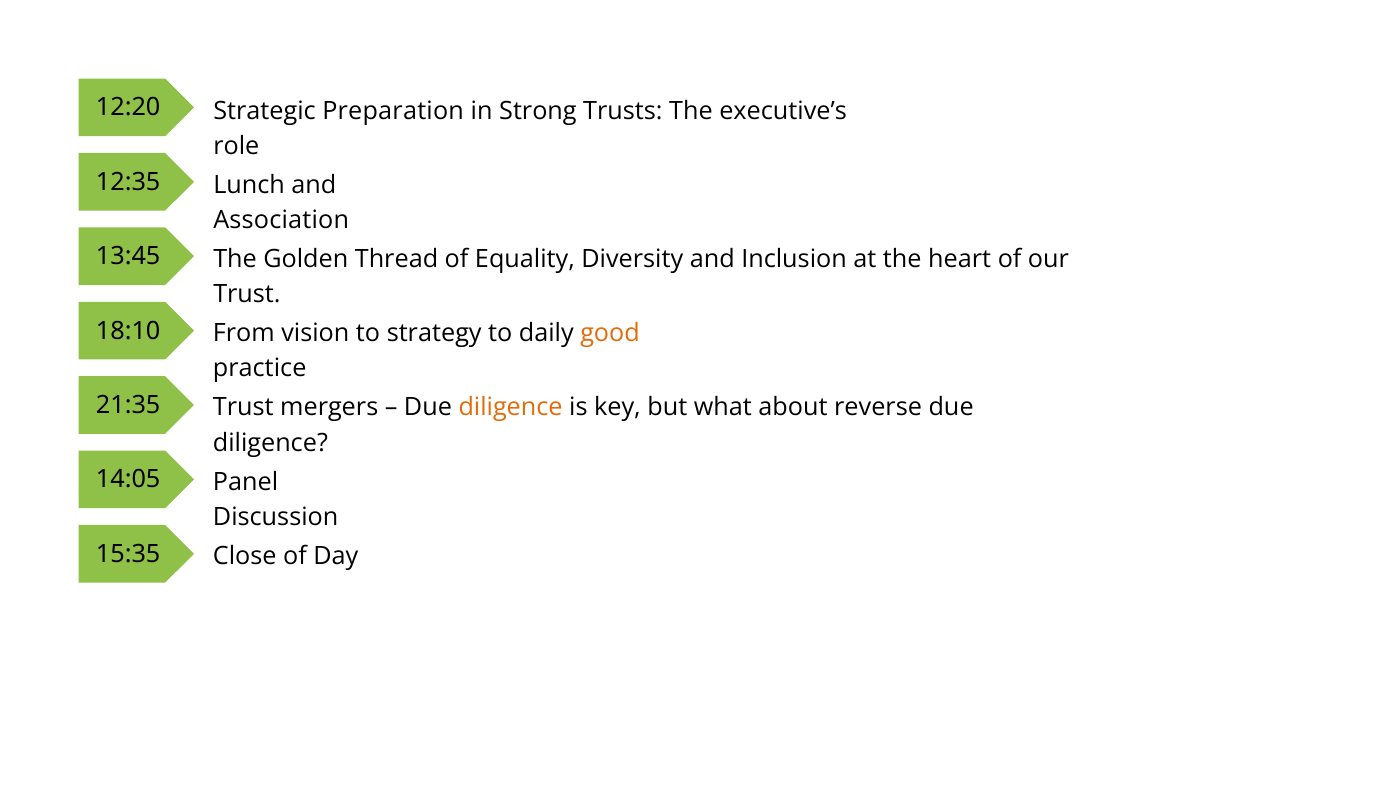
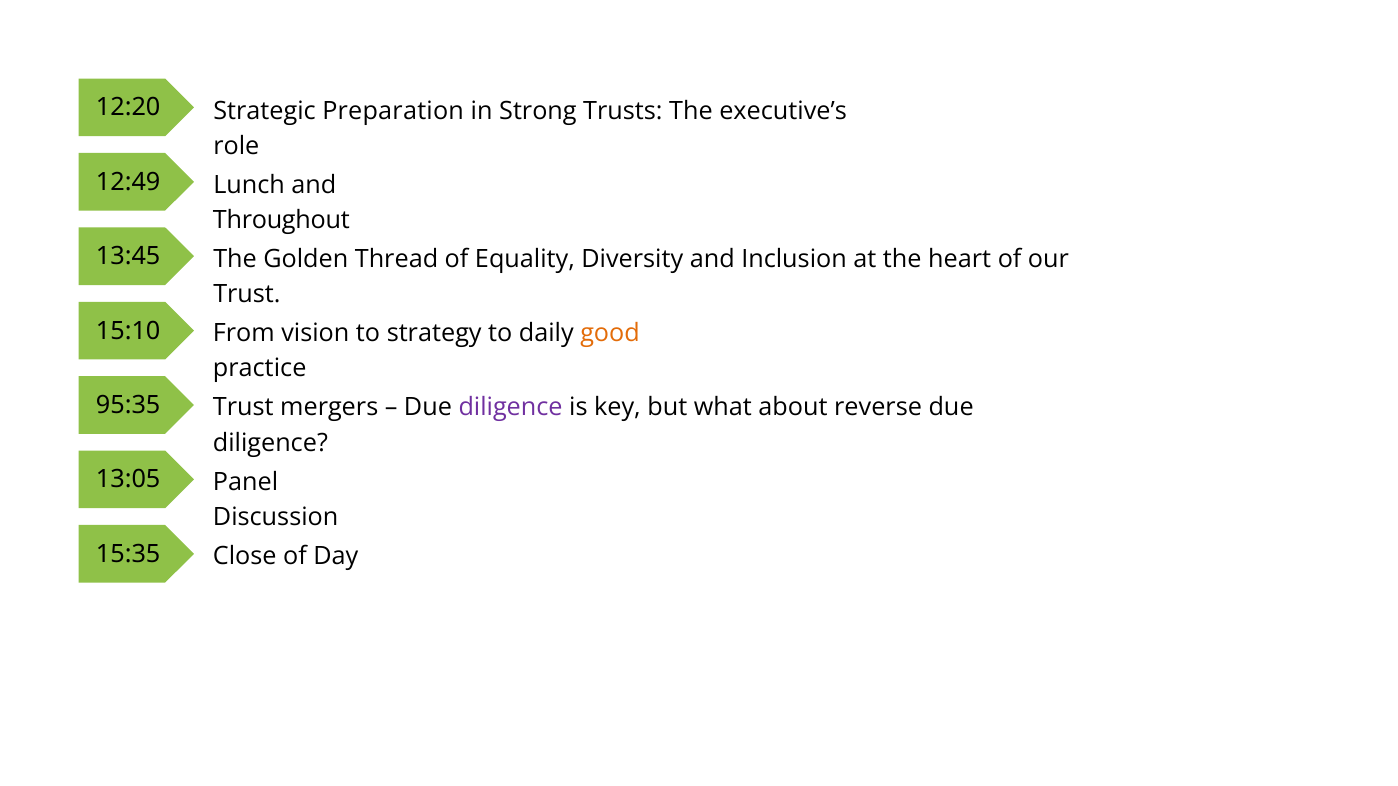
12:35: 12:35 -> 12:49
Association: Association -> Throughout
18:10: 18:10 -> 15:10
21:35: 21:35 -> 95:35
diligence at (511, 408) colour: orange -> purple
14:05: 14:05 -> 13:05
